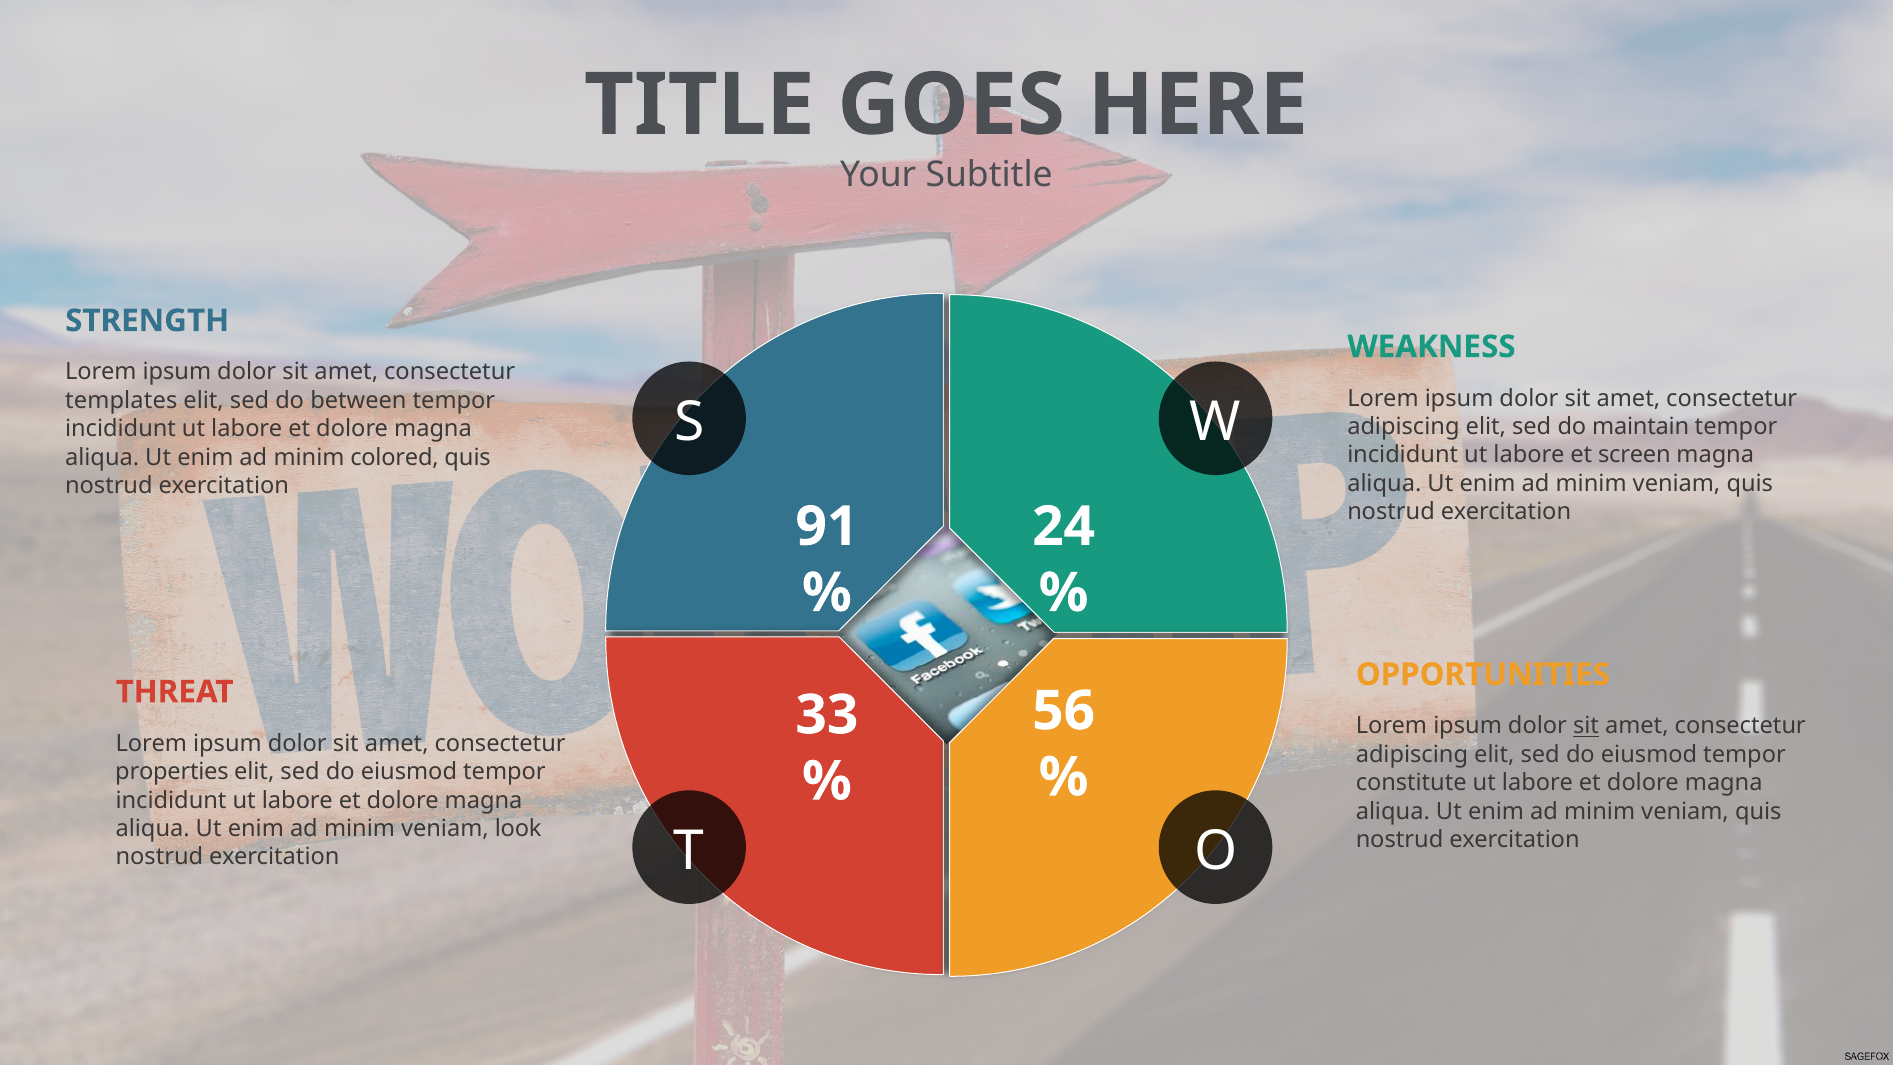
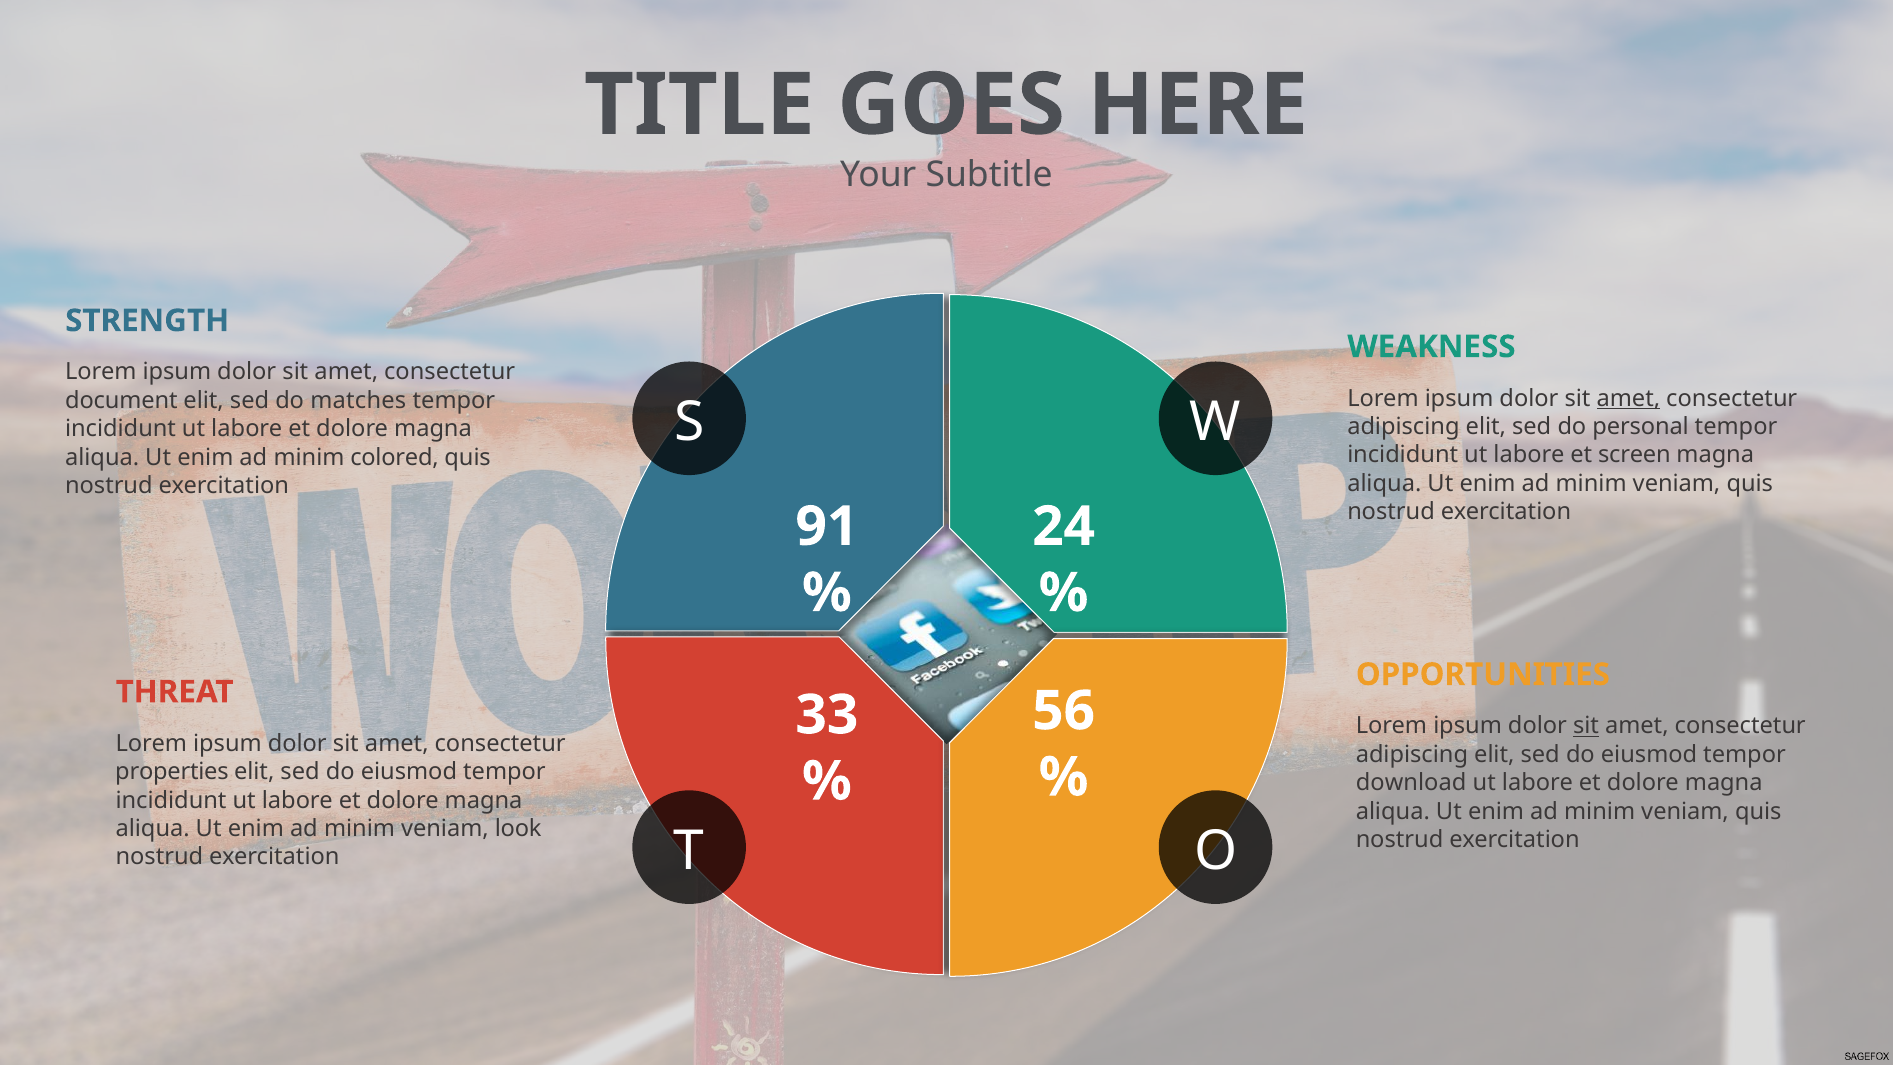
amet at (1628, 398) underline: none -> present
templates: templates -> document
between: between -> matches
maintain: maintain -> personal
constitute: constitute -> download
